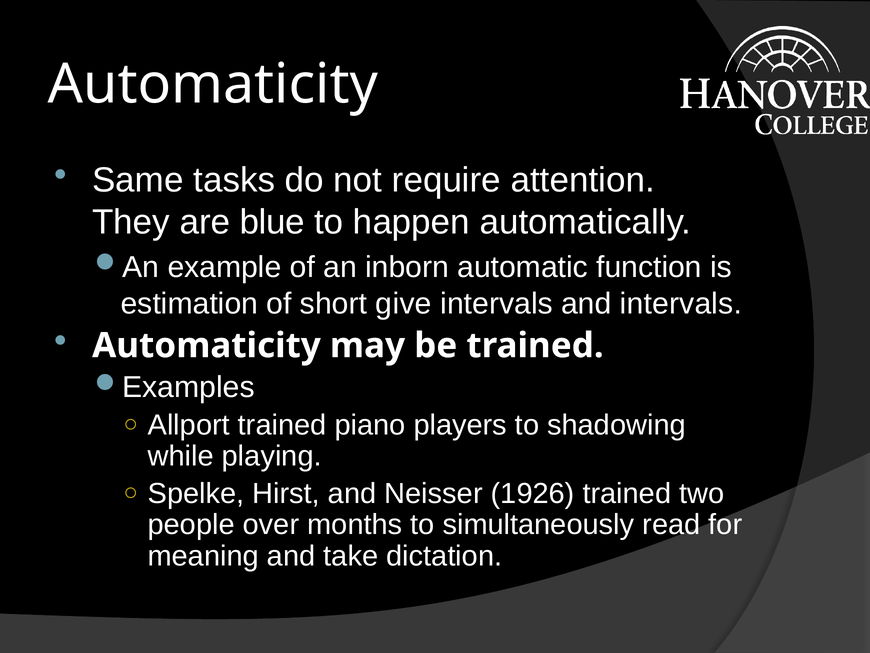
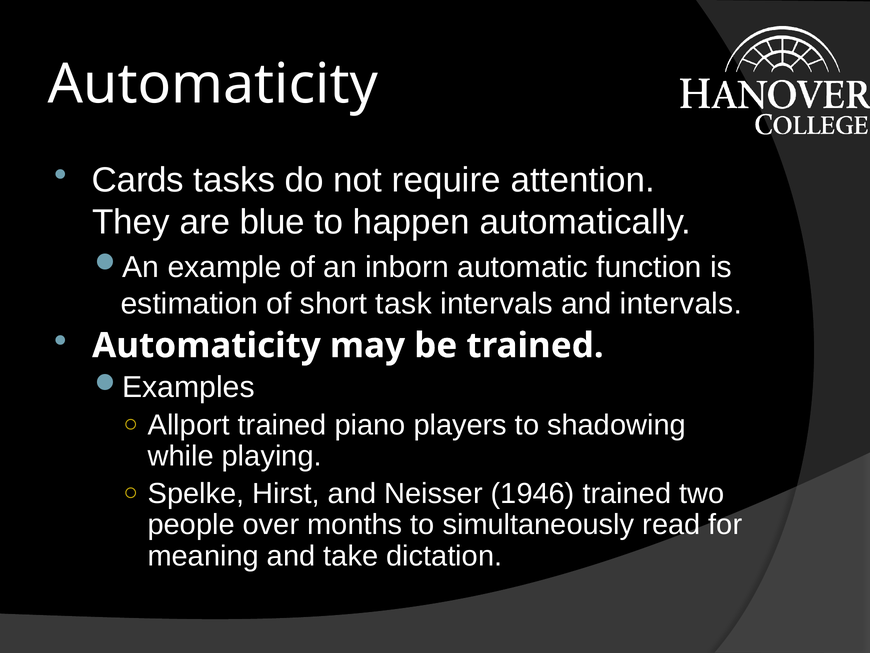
Same: Same -> Cards
give: give -> task
1926: 1926 -> 1946
